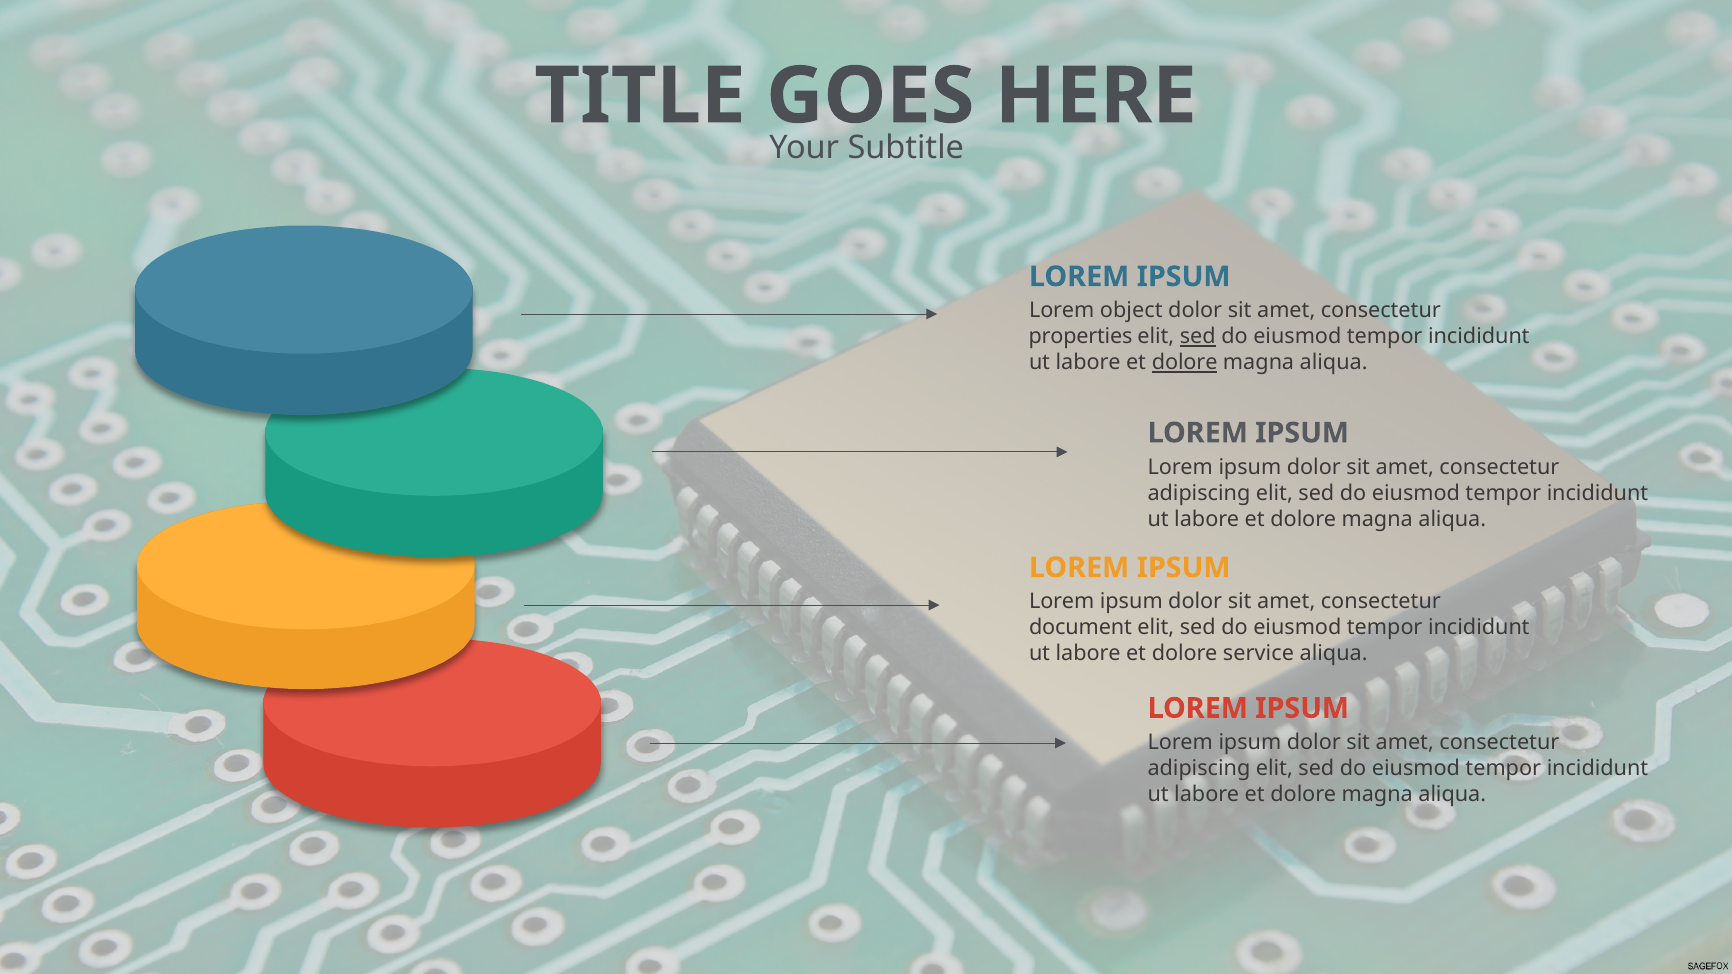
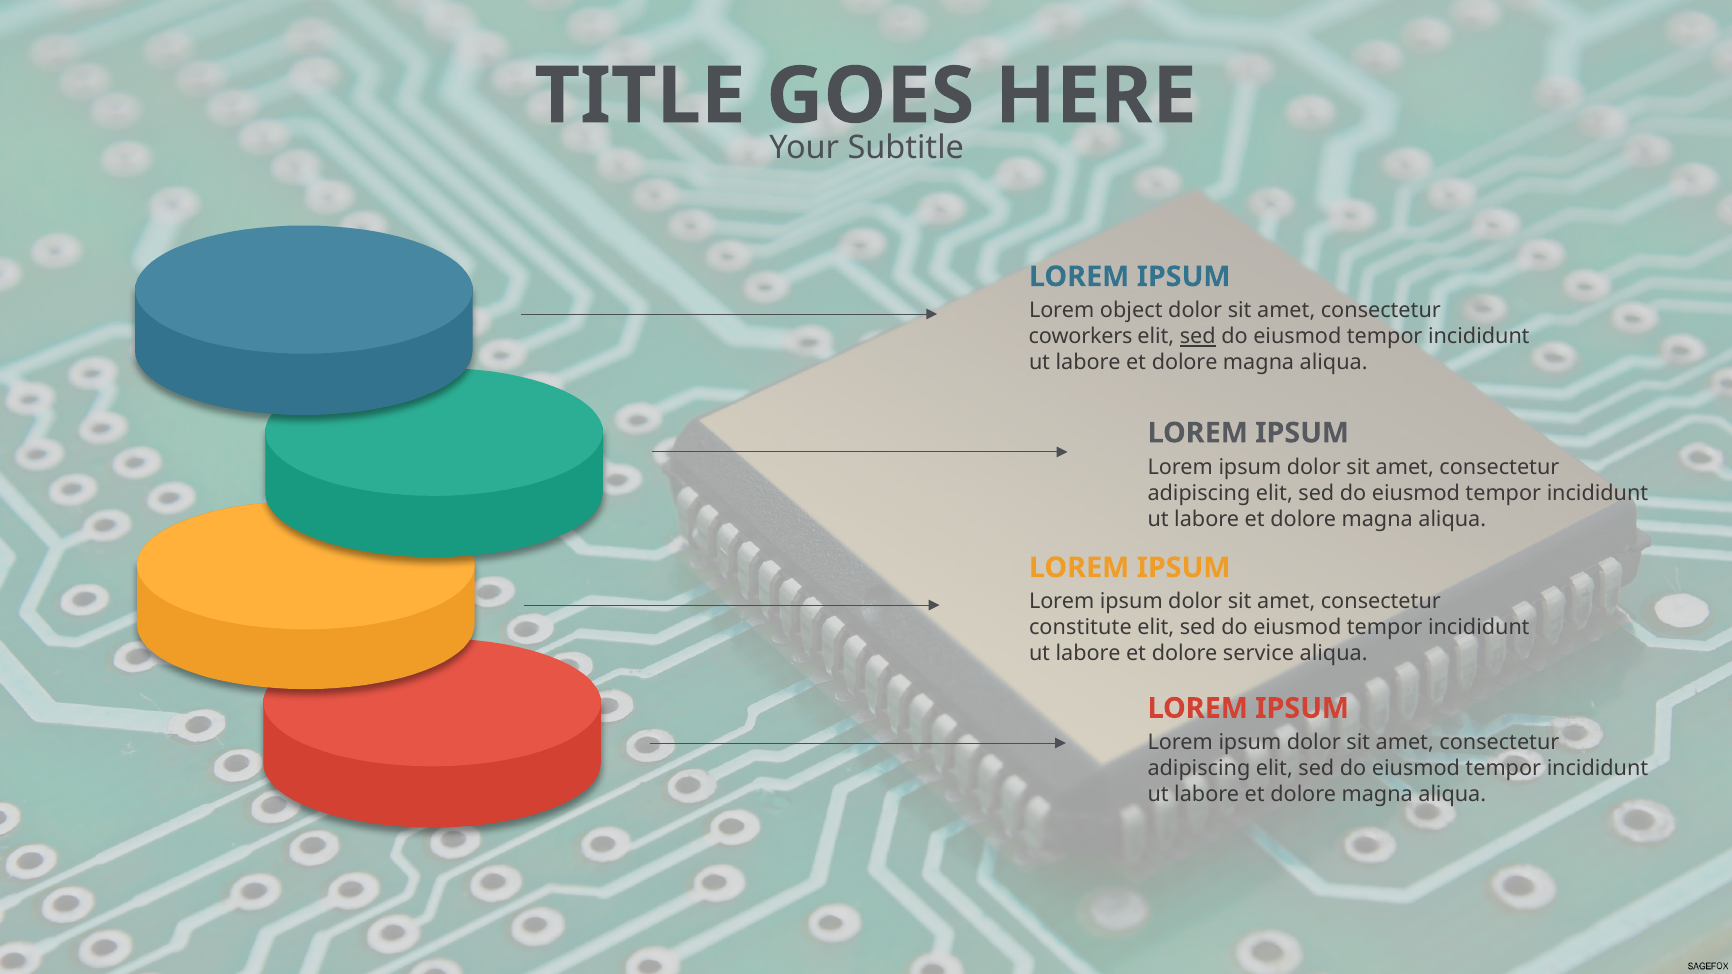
properties: properties -> coworkers
dolore at (1185, 363) underline: present -> none
document: document -> constitute
